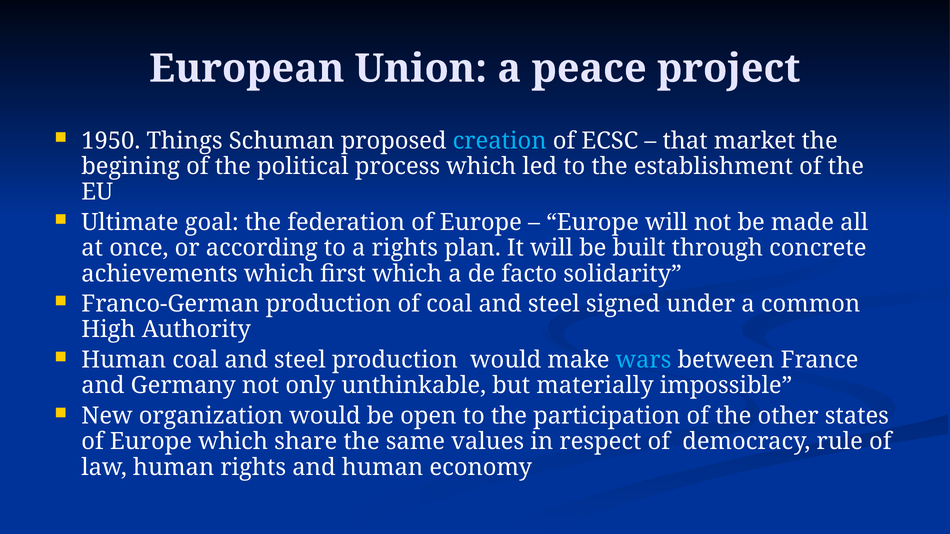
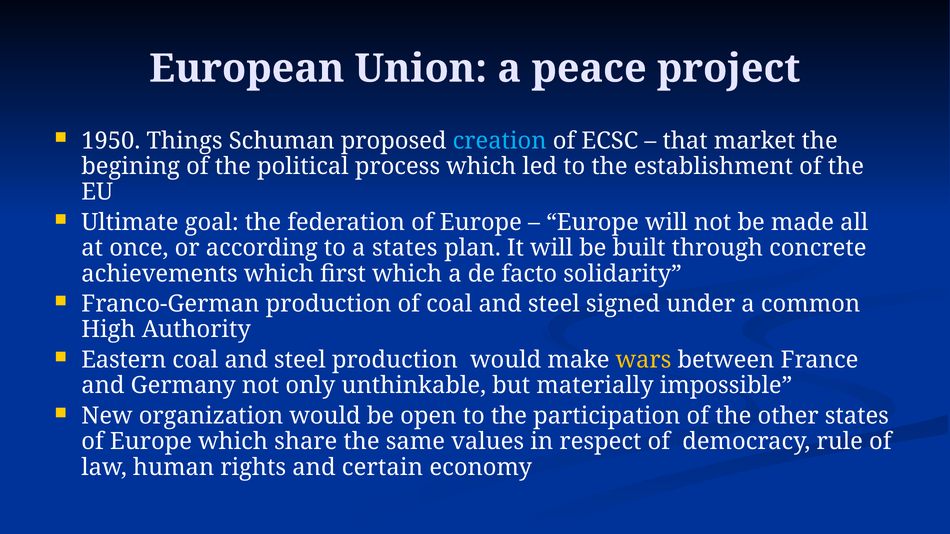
a rights: rights -> states
Human at (124, 360): Human -> Eastern
wars colour: light blue -> yellow
and human: human -> certain
